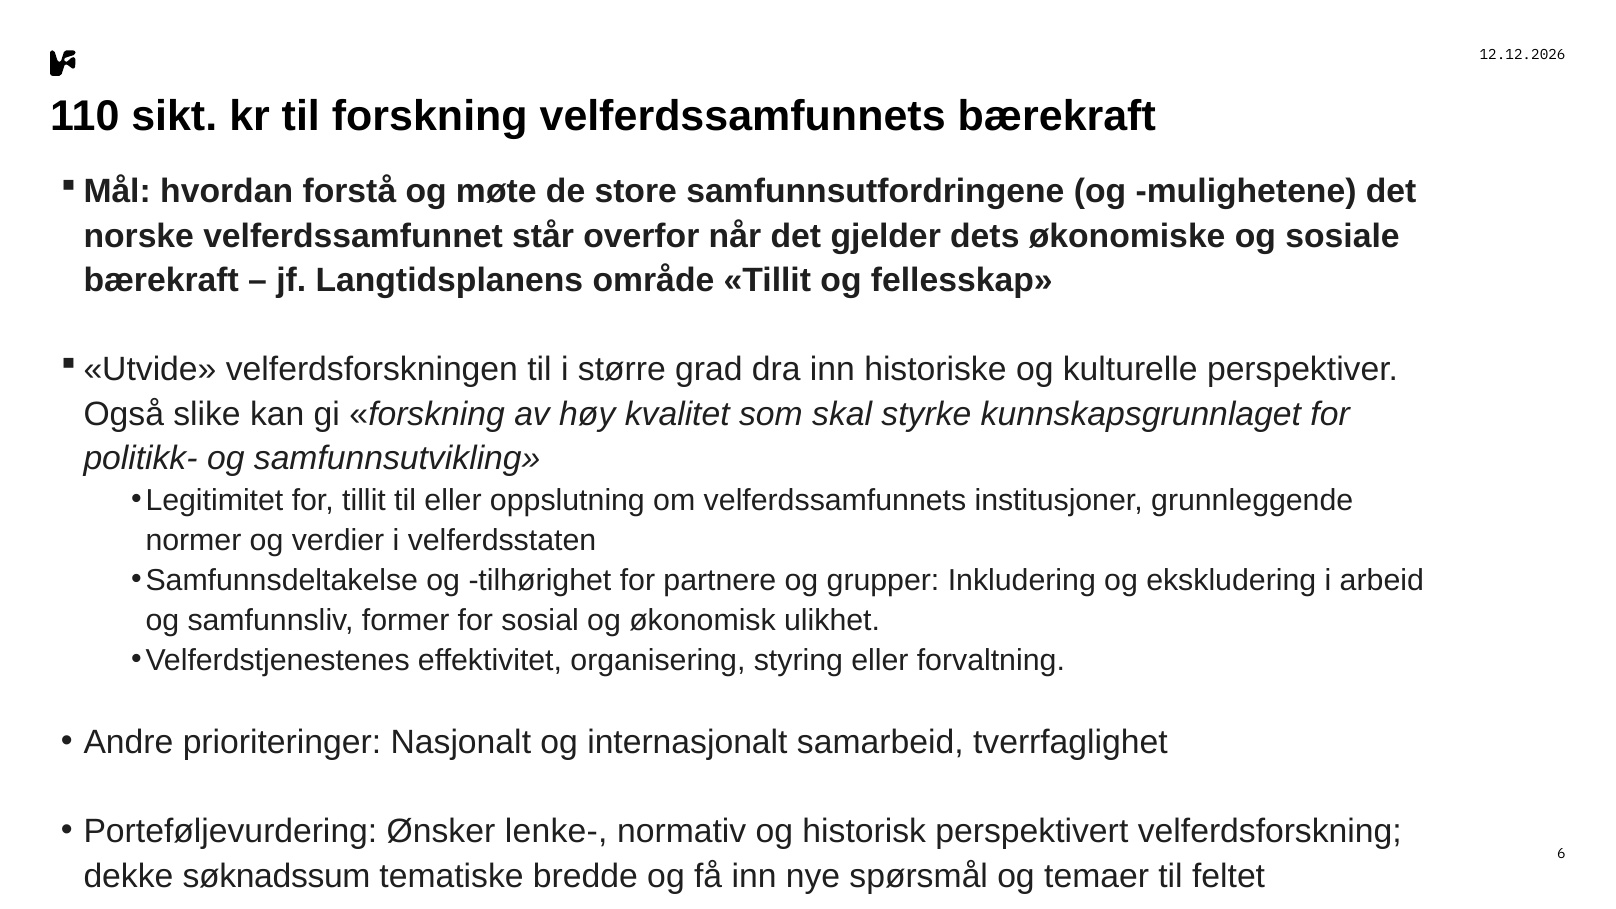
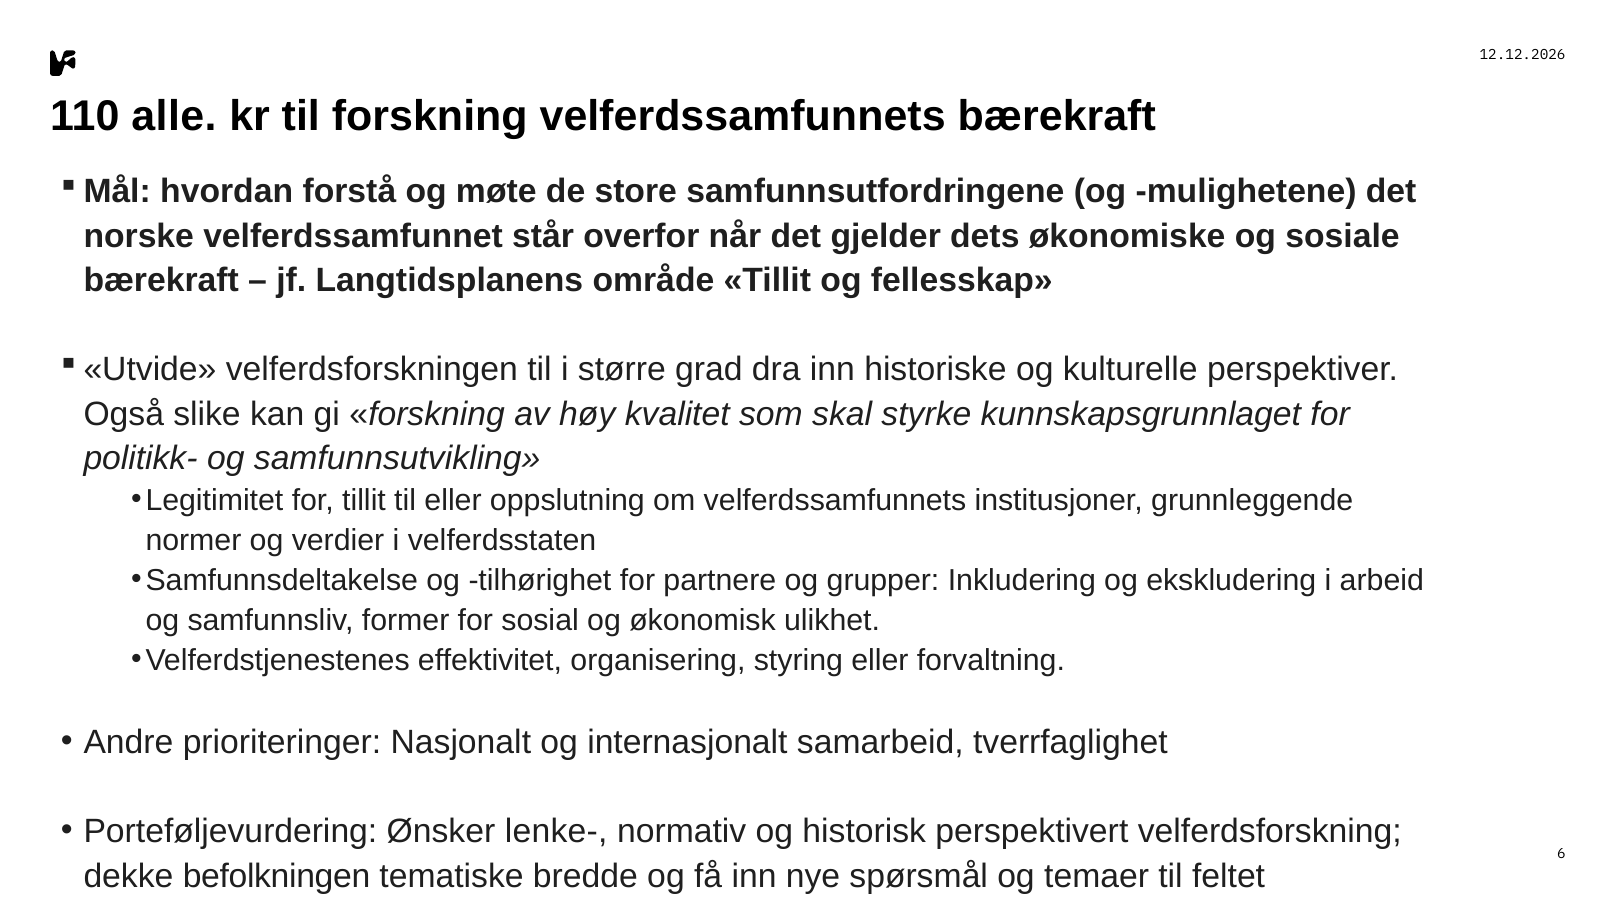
sikt: sikt -> alle
søknadssum: søknadssum -> befolkningen
